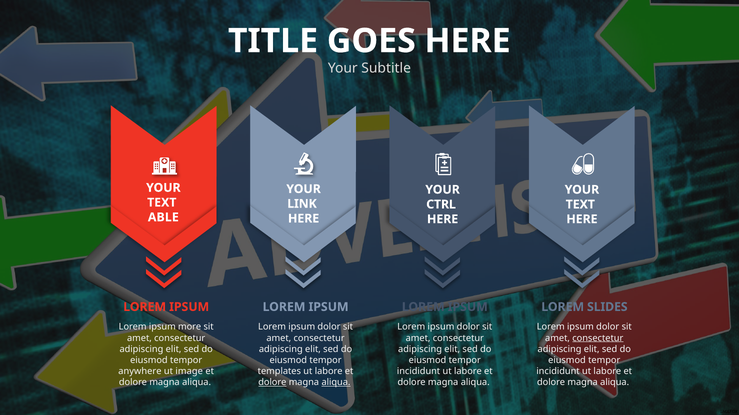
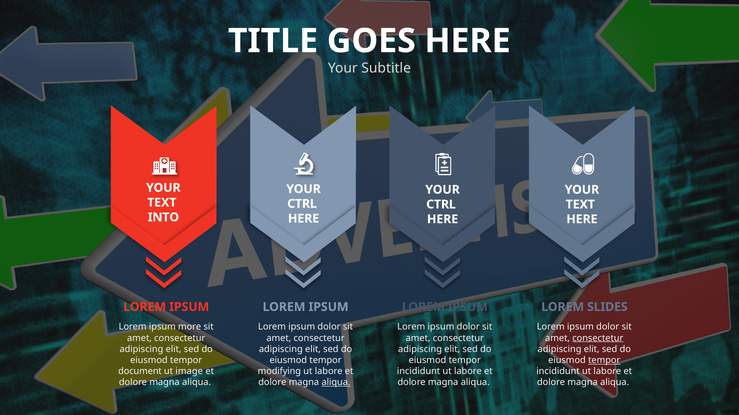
LINK at (302, 204): LINK -> CTRL
ABLE: ABLE -> INTO
tempor at (604, 361) underline: none -> present
anywhere: anywhere -> document
templates: templates -> modifying
dolore at (272, 383) underline: present -> none
